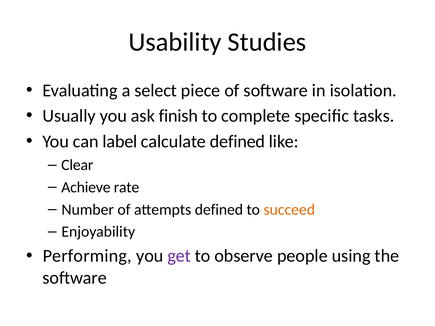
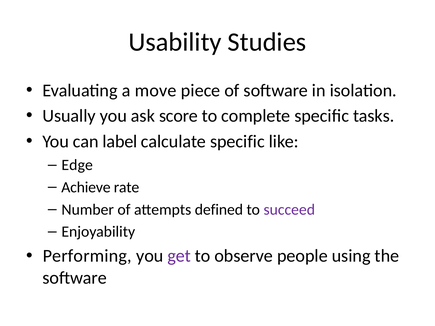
select: select -> move
finish: finish -> score
calculate defined: defined -> specific
Clear: Clear -> Edge
succeed colour: orange -> purple
